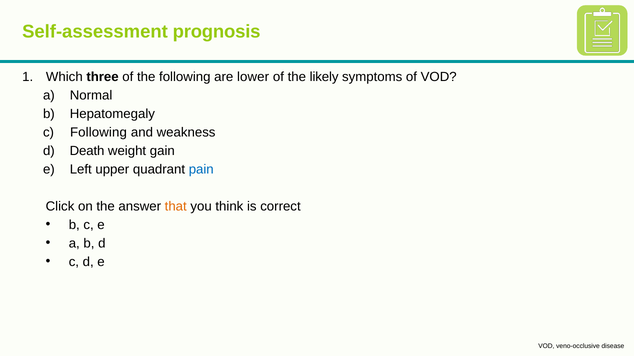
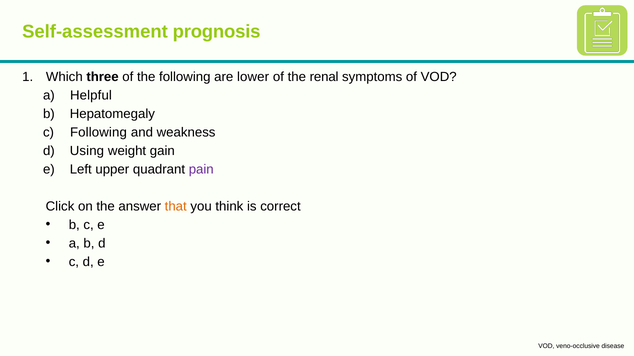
likely: likely -> renal
Normal: Normal -> Helpful
Death: Death -> Using
pain colour: blue -> purple
